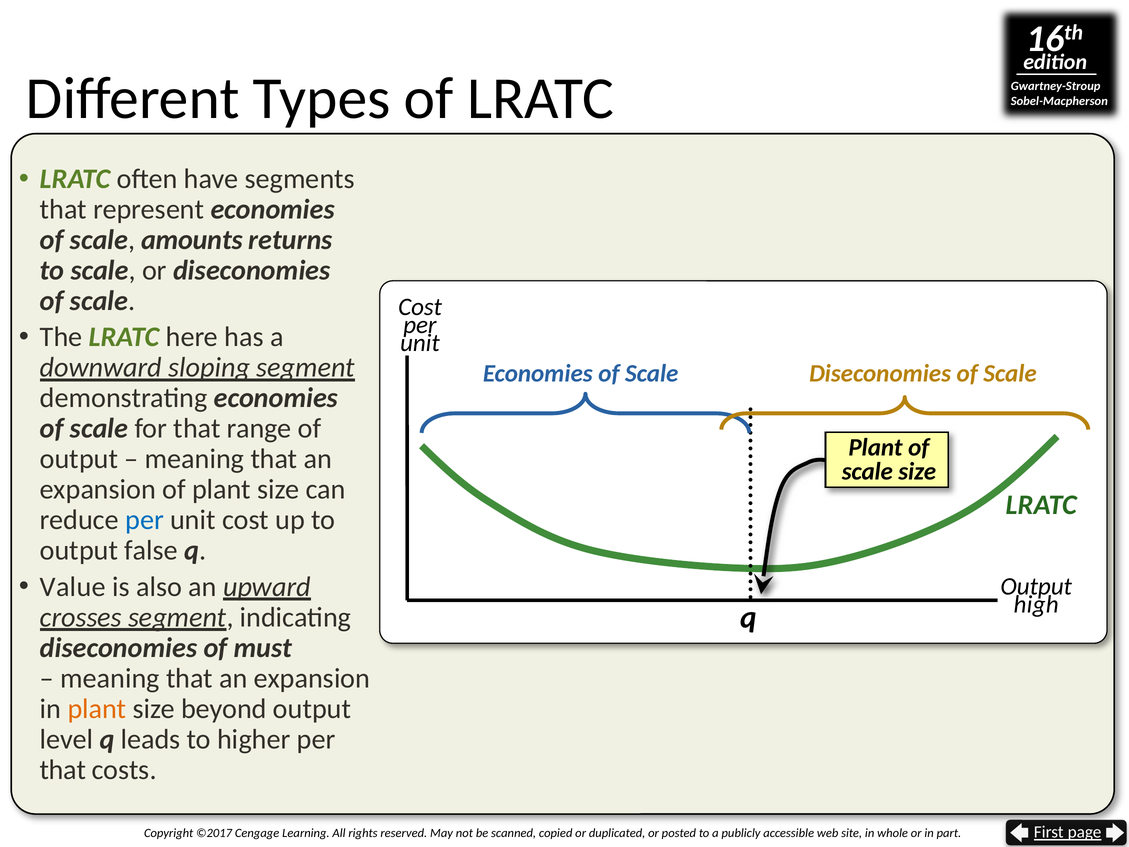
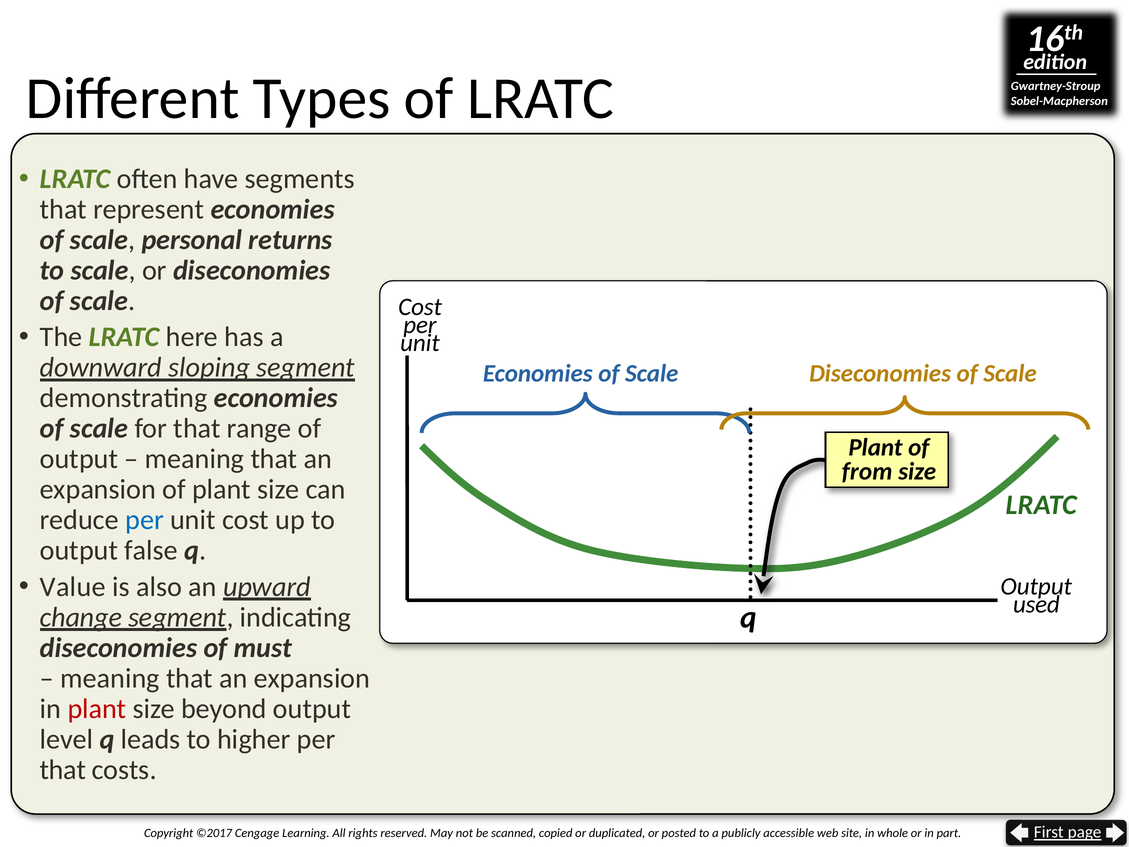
amounts: amounts -> personal
scale at (867, 471): scale -> from
high: high -> used
crosses: crosses -> change
plant at (97, 709) colour: orange -> red
